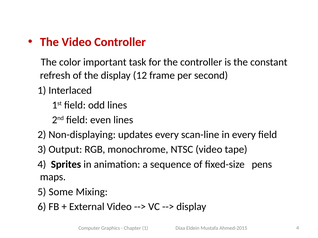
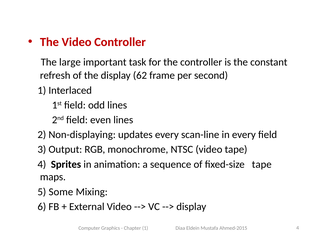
color: color -> large
12: 12 -> 62
fixed-size pens: pens -> tape
